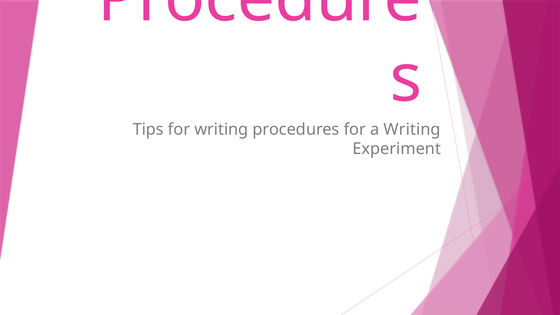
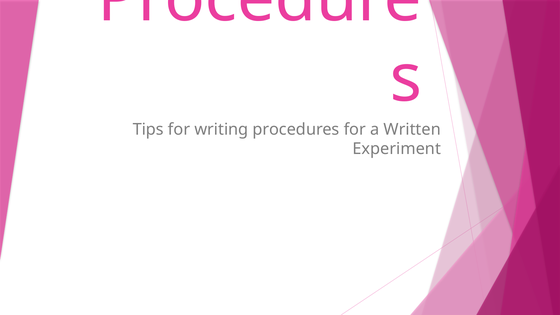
a Writing: Writing -> Written
